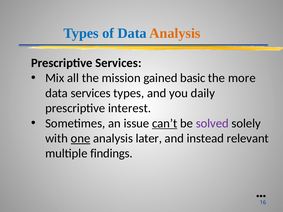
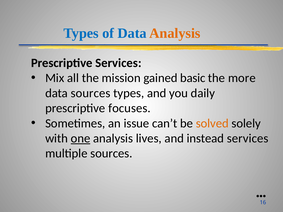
data services: services -> sources
interest: interest -> focuses
can’t underline: present -> none
solved colour: purple -> orange
later: later -> lives
instead relevant: relevant -> services
multiple findings: findings -> sources
